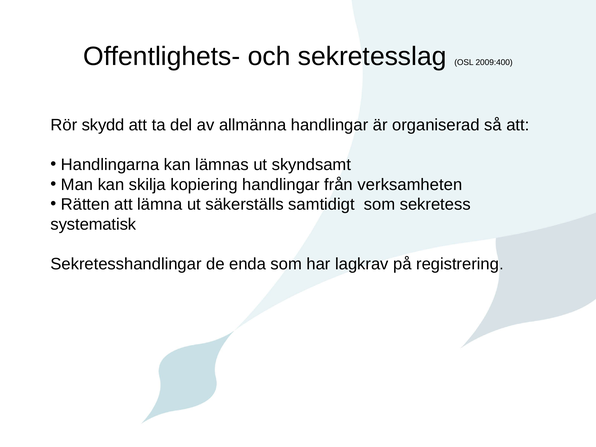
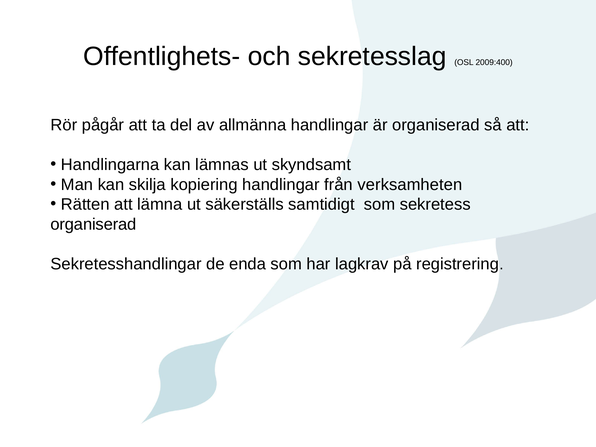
skydd: skydd -> pågår
systematisk at (93, 224): systematisk -> organiserad
